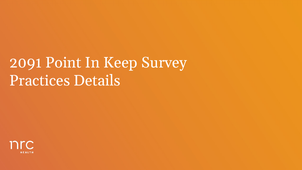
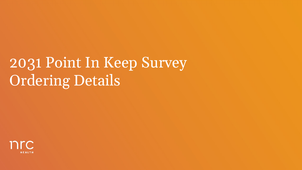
2091: 2091 -> 2031
Practices: Practices -> Ordering
